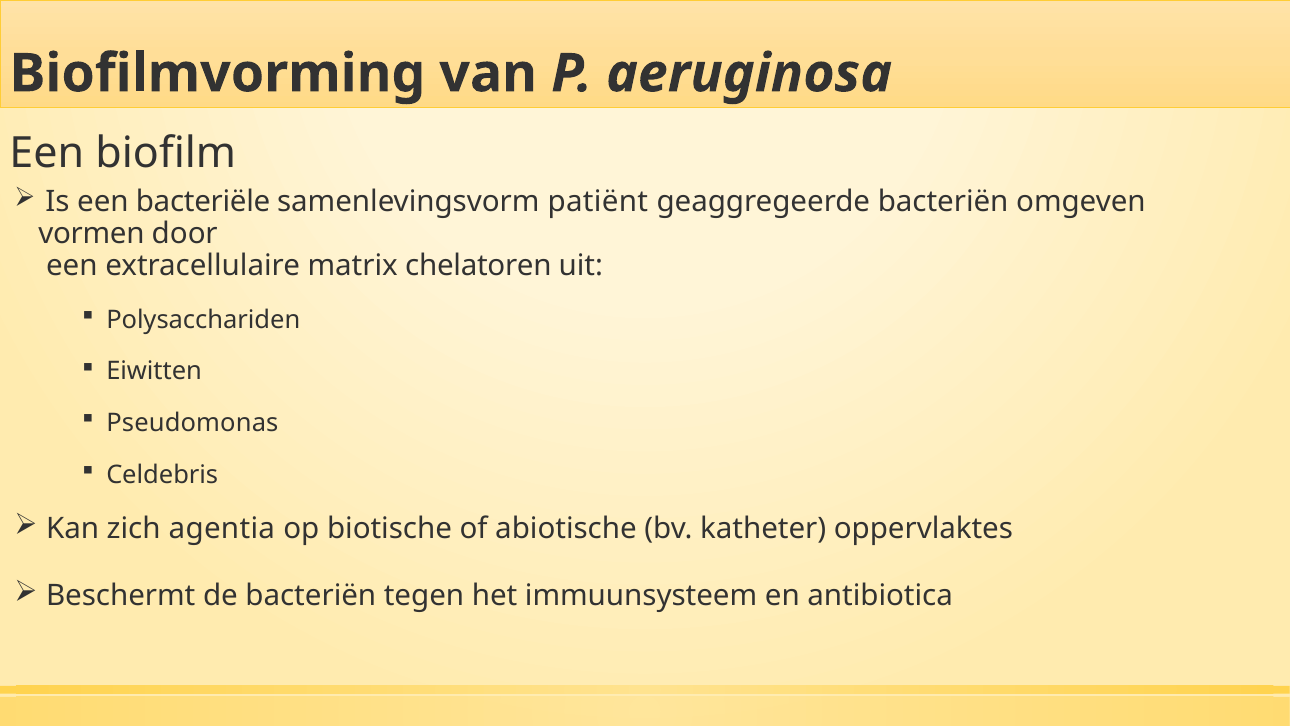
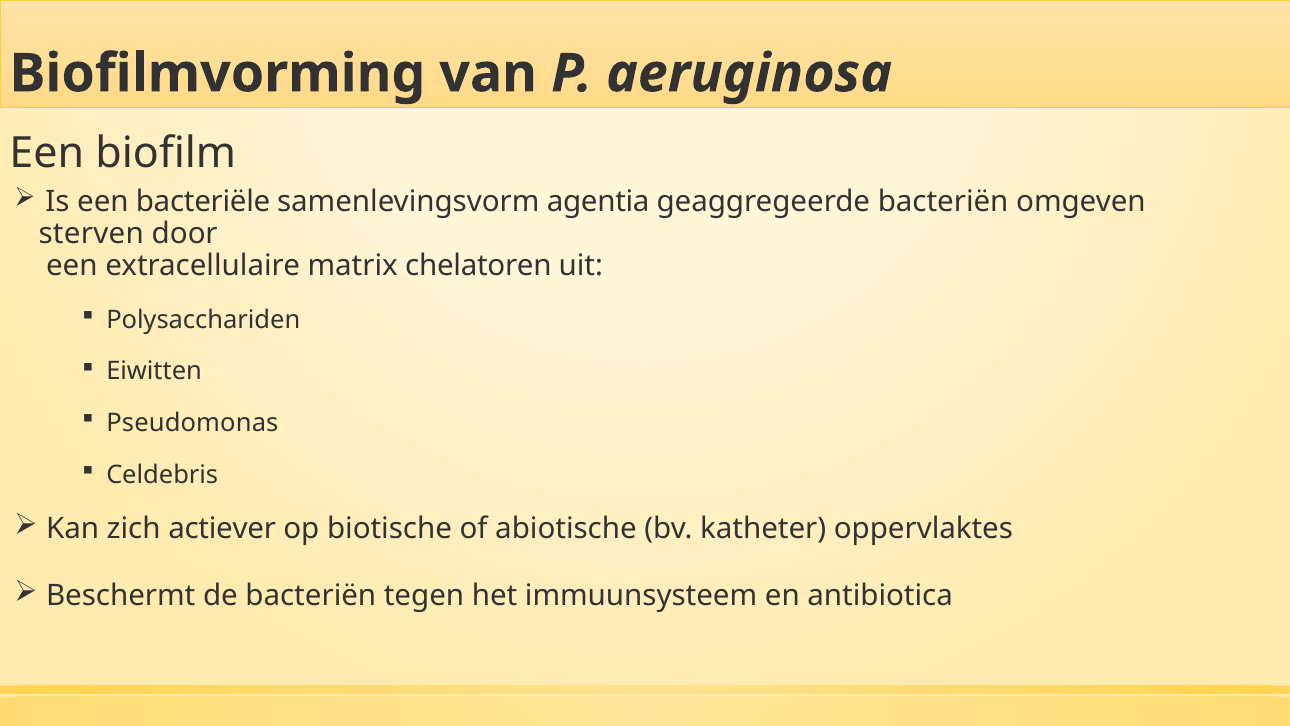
patiënt: patiënt -> agentia
vormen: vormen -> sterven
agentia: agentia -> actiever
